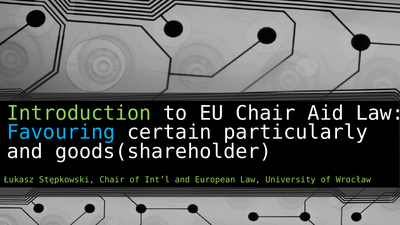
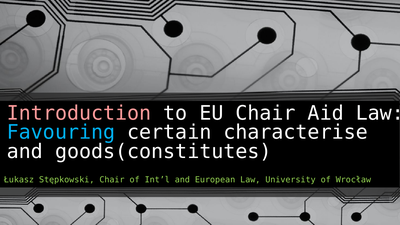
Introduction colour: light green -> pink
particularly: particularly -> characterise
goods(shareholder: goods(shareholder -> goods(constitutes
